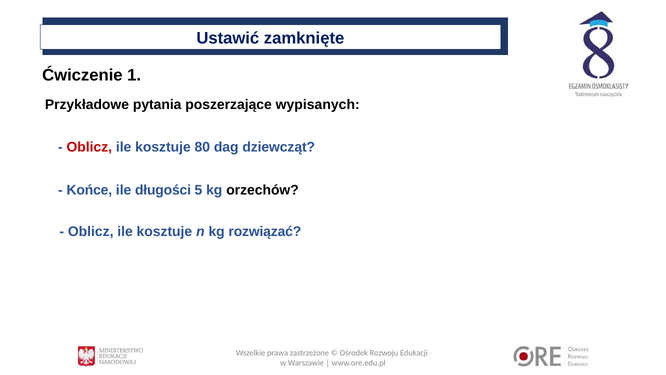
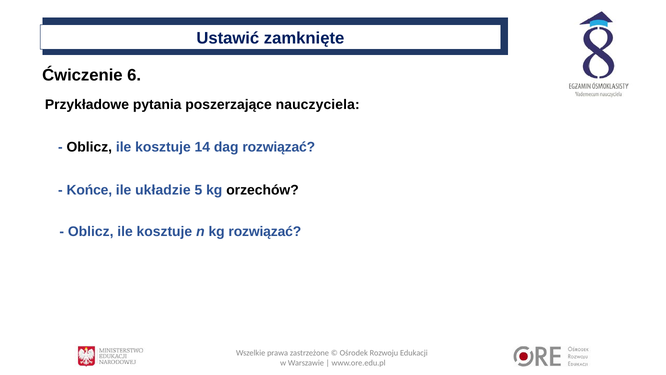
1: 1 -> 6
wypisanych: wypisanych -> nauczyciela
Oblicz at (89, 147) colour: red -> black
80: 80 -> 14
dag dziewcząt: dziewcząt -> rozwiązać
długości: długości -> układzie
